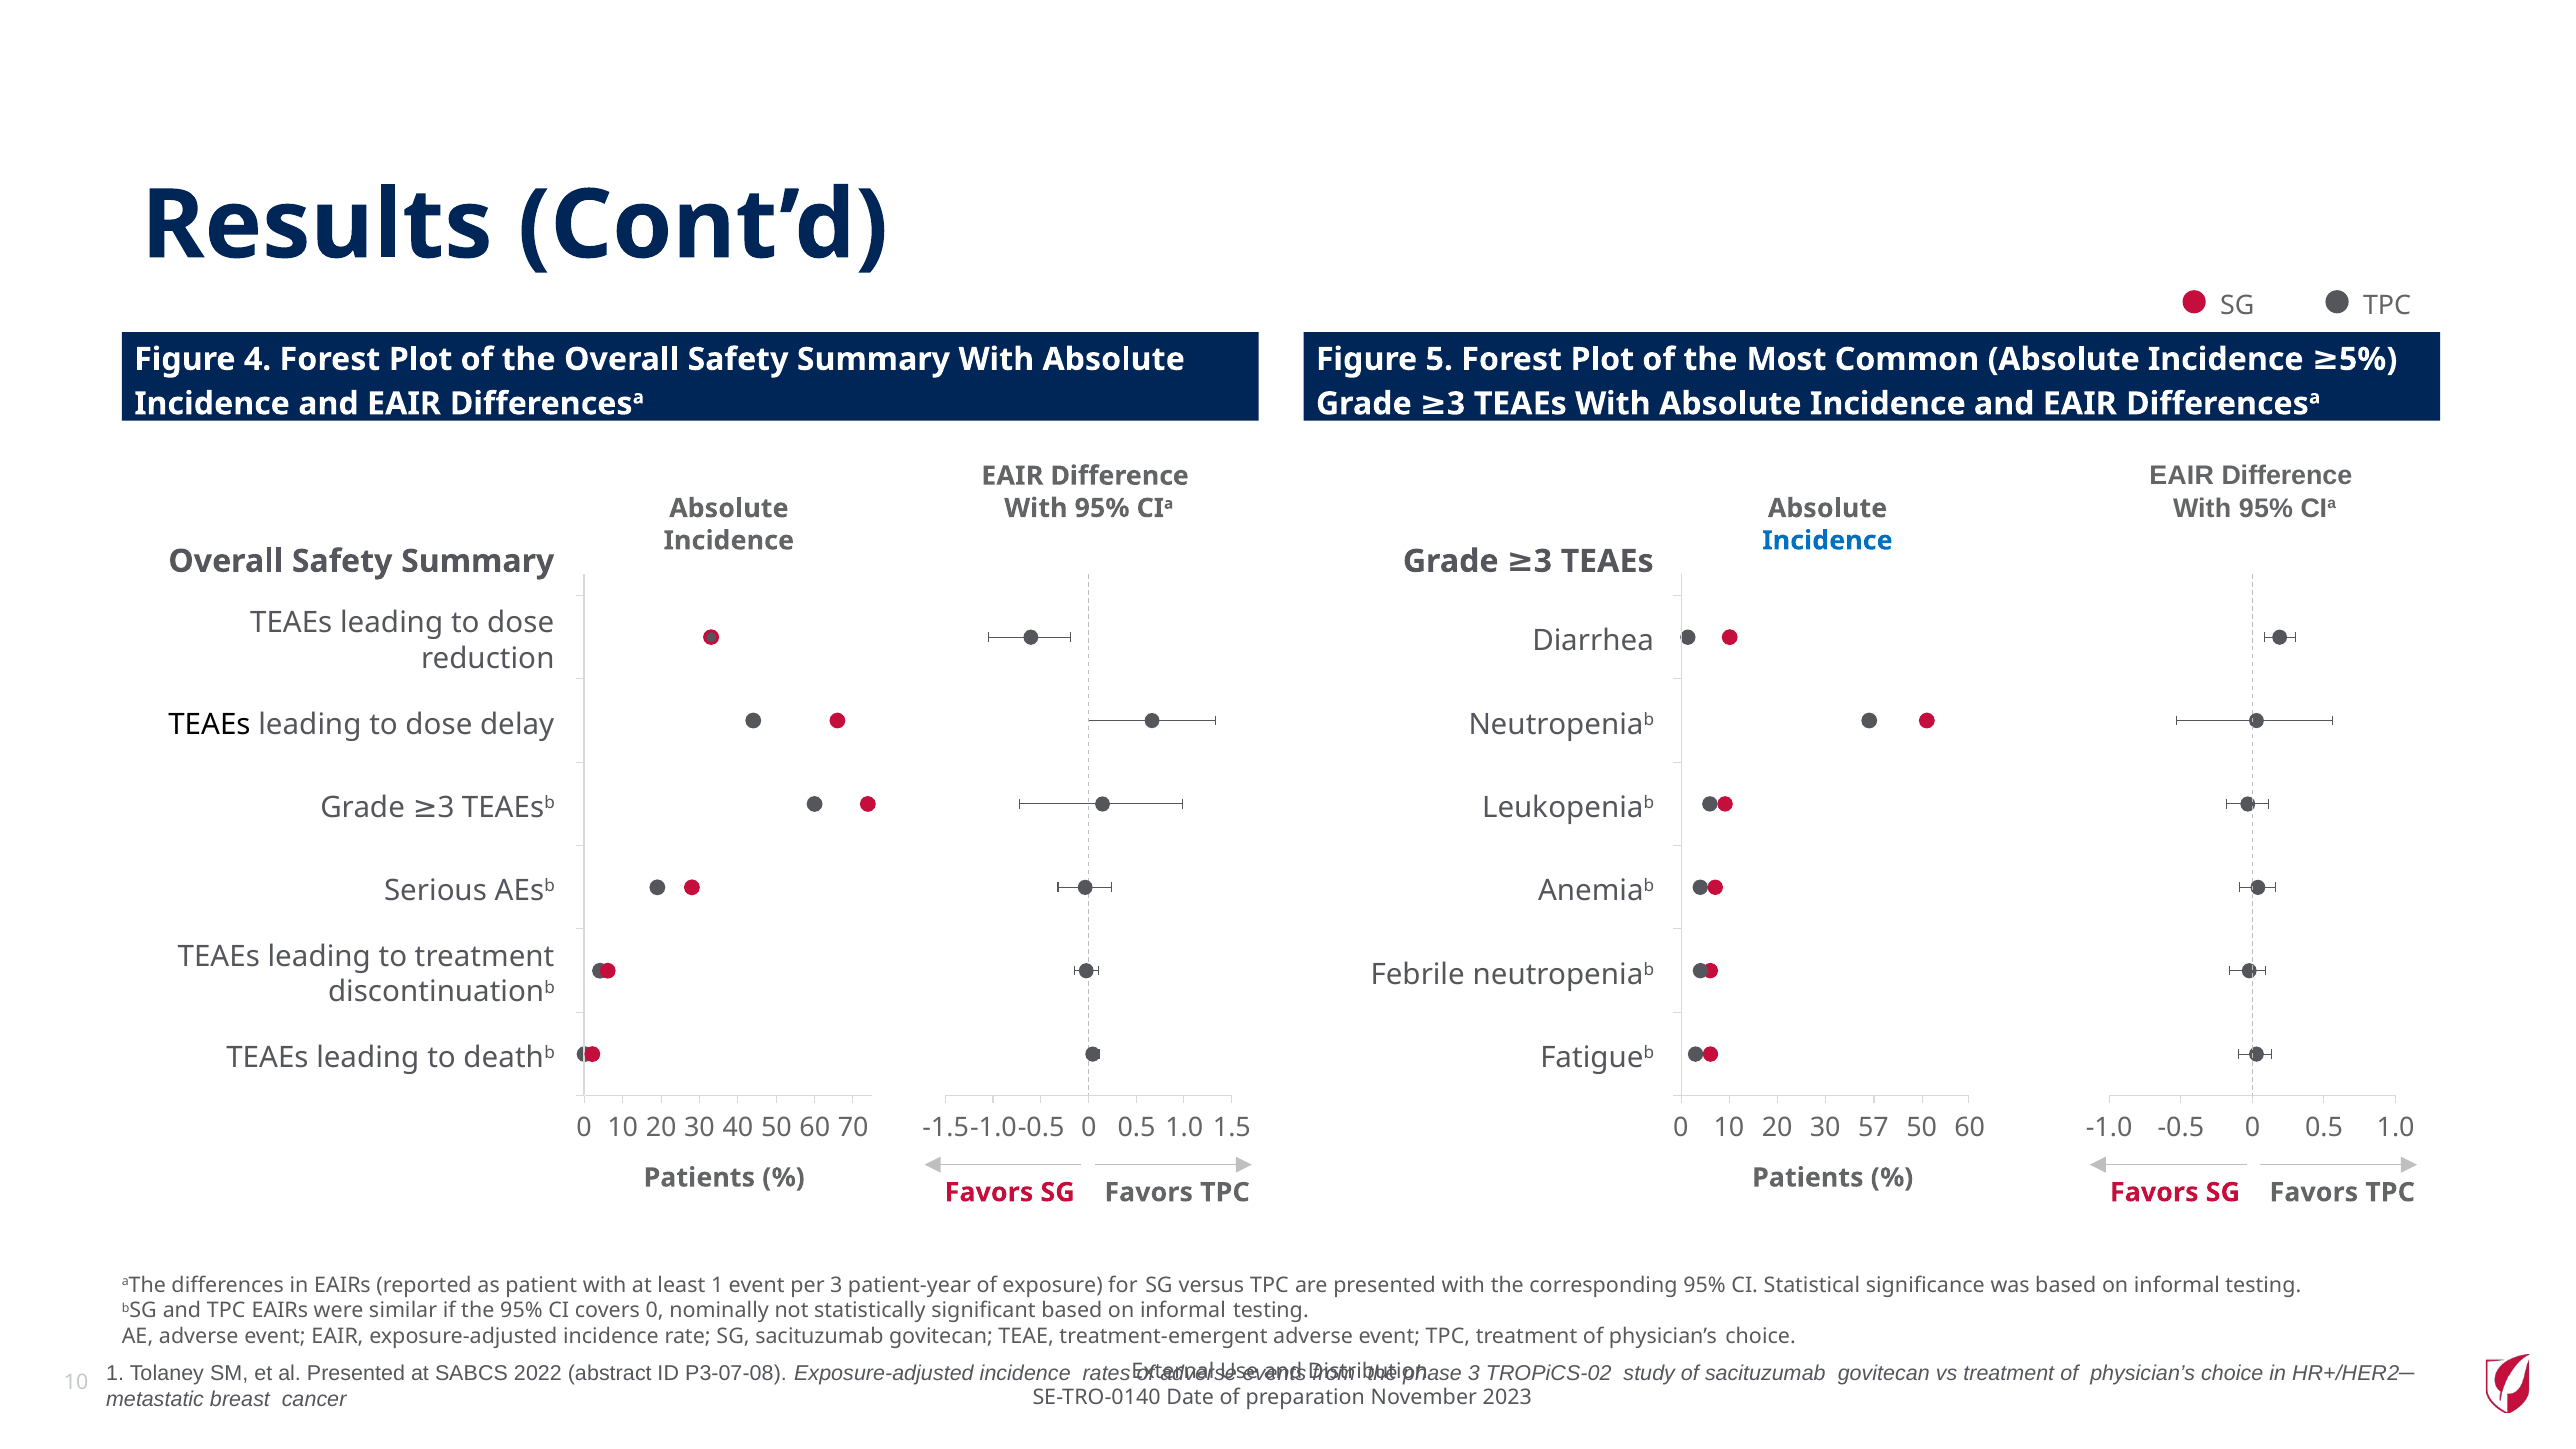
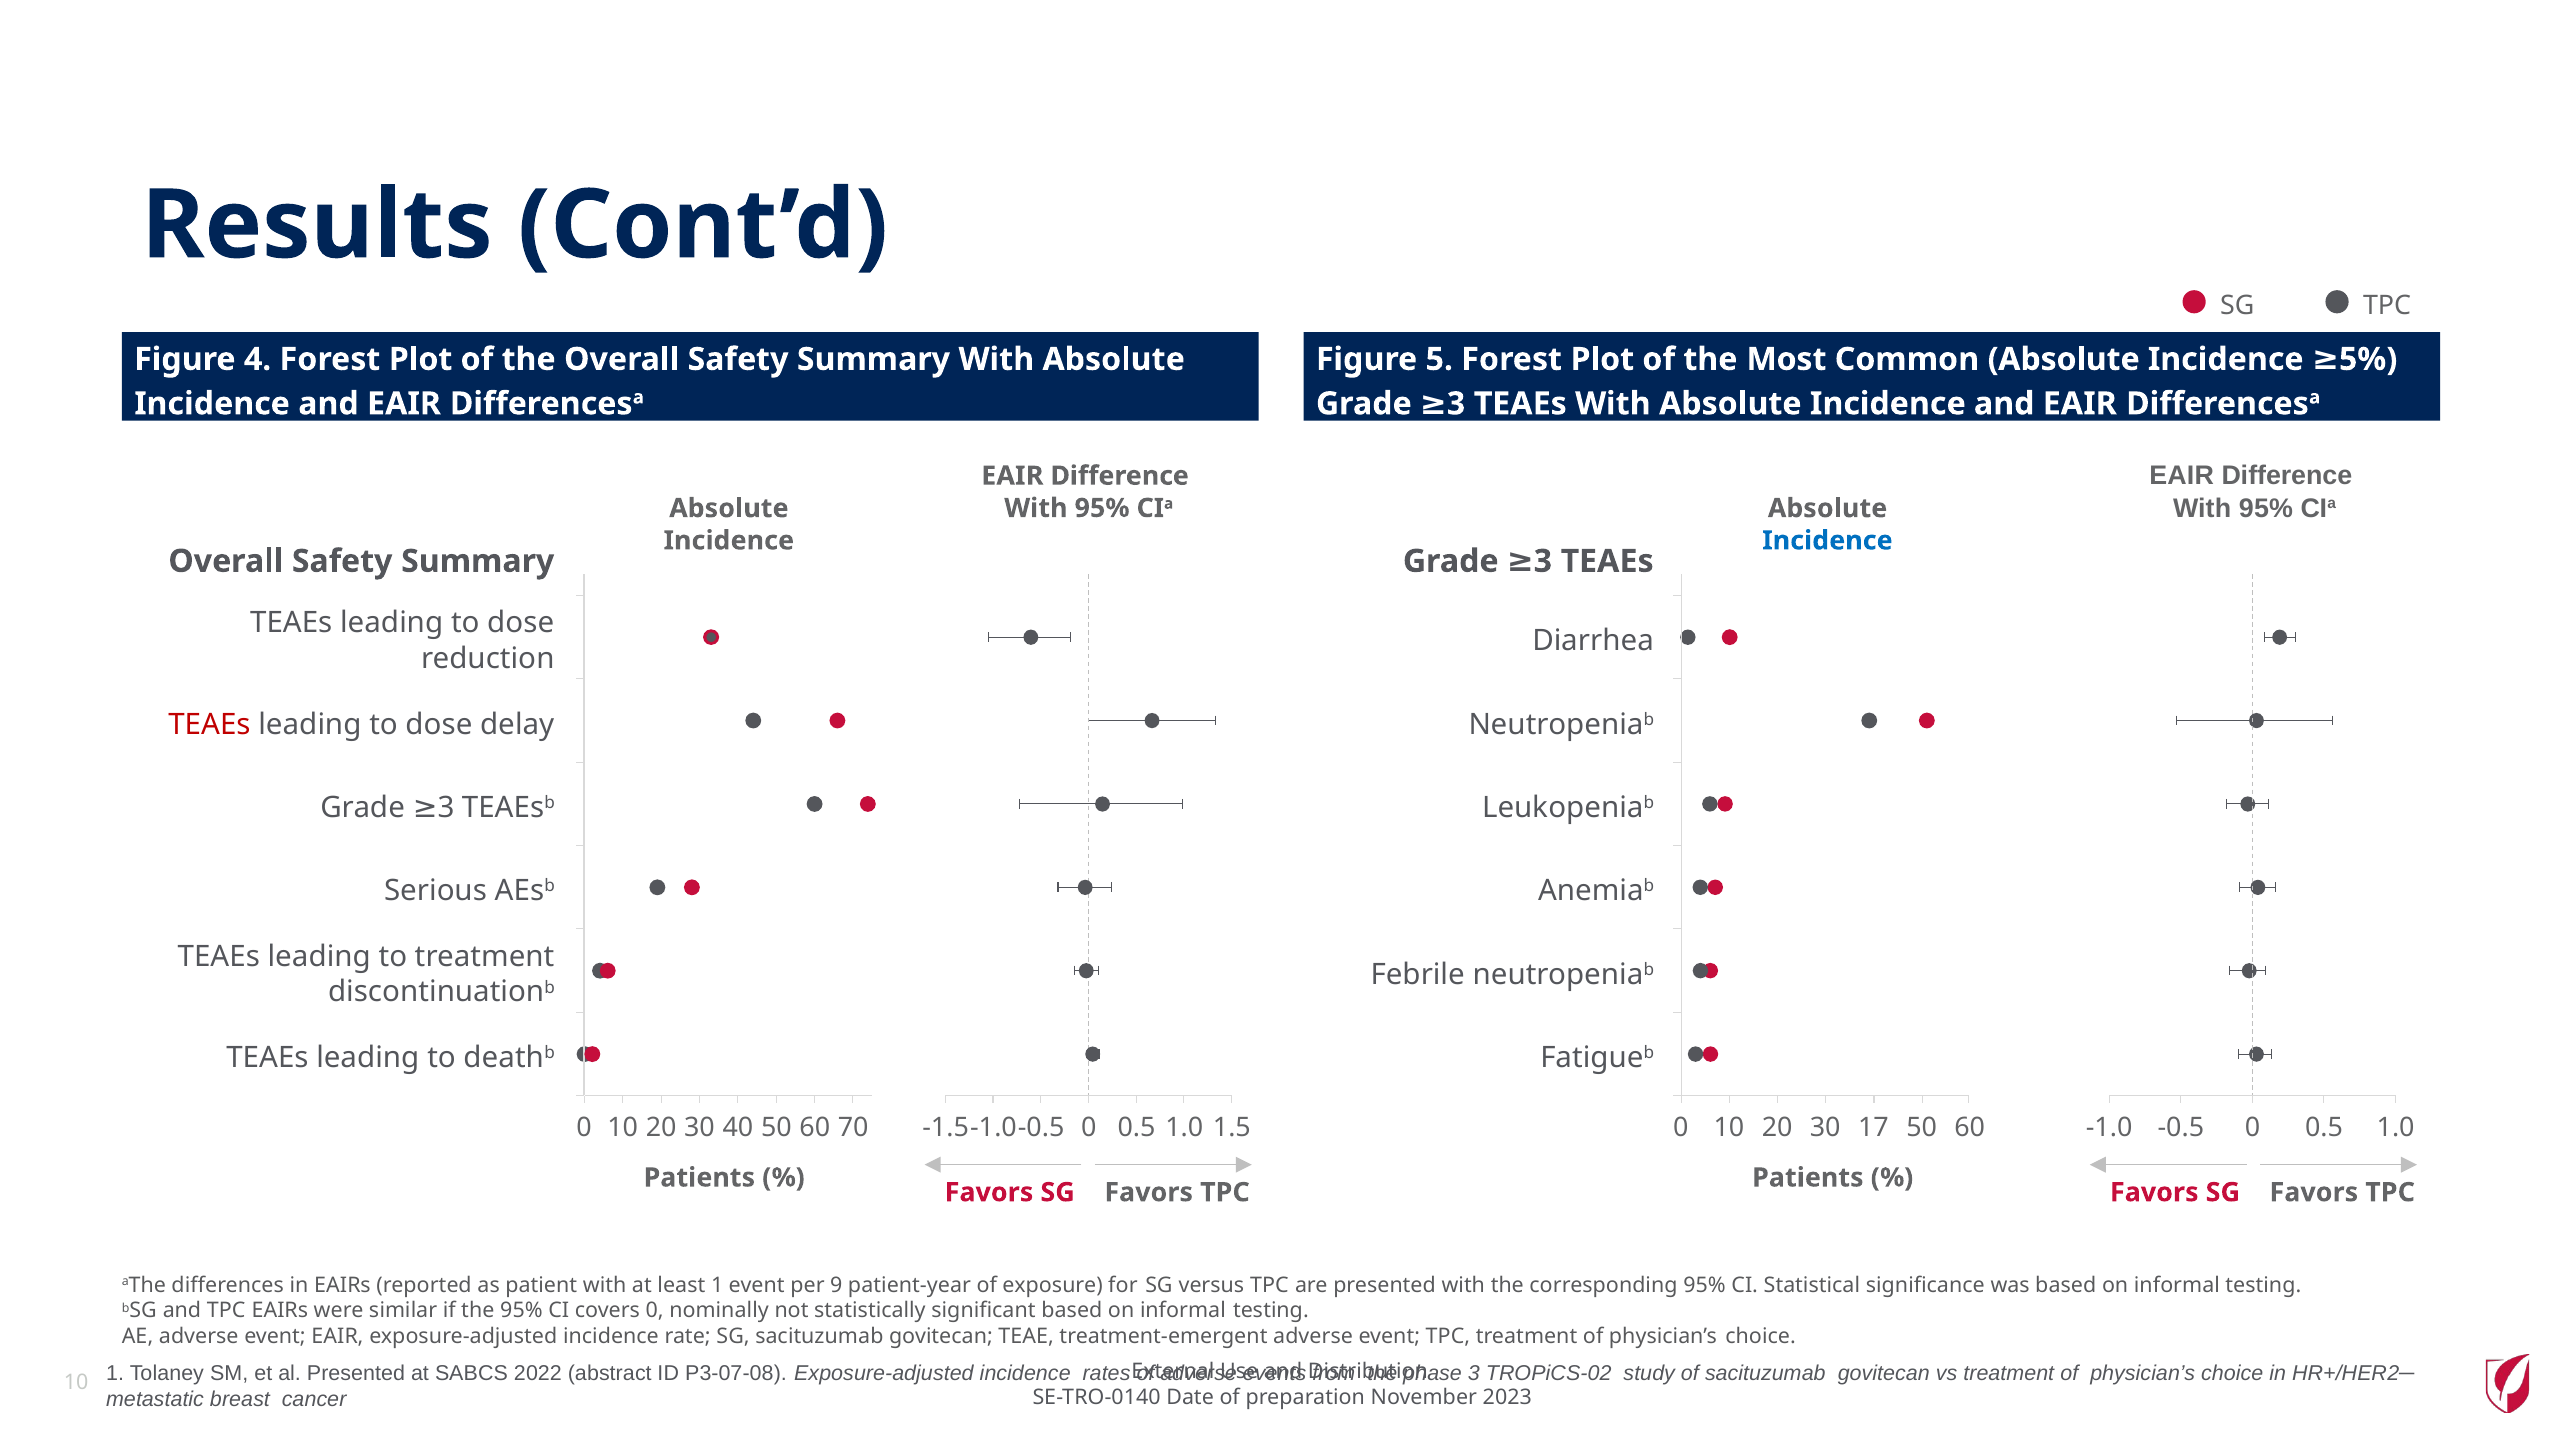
TEAEs at (209, 724) colour: black -> red
57: 57 -> 17
per 3: 3 -> 9
